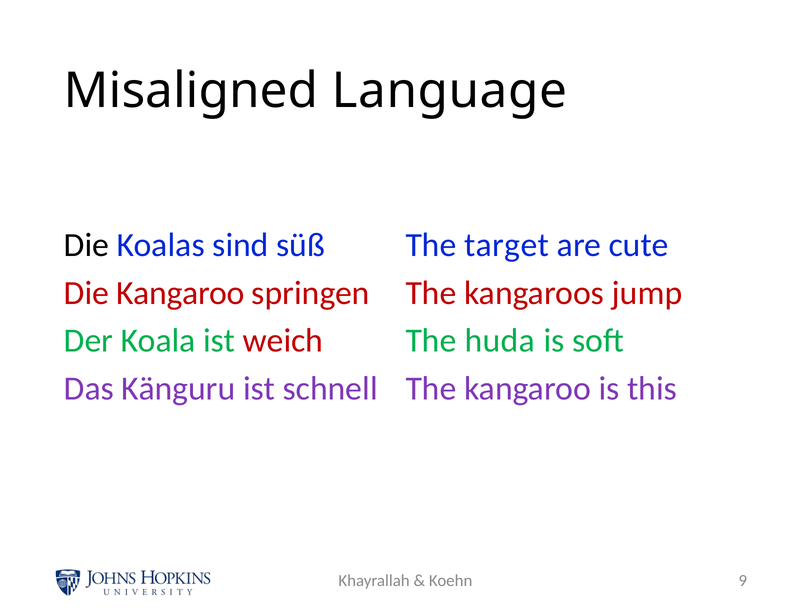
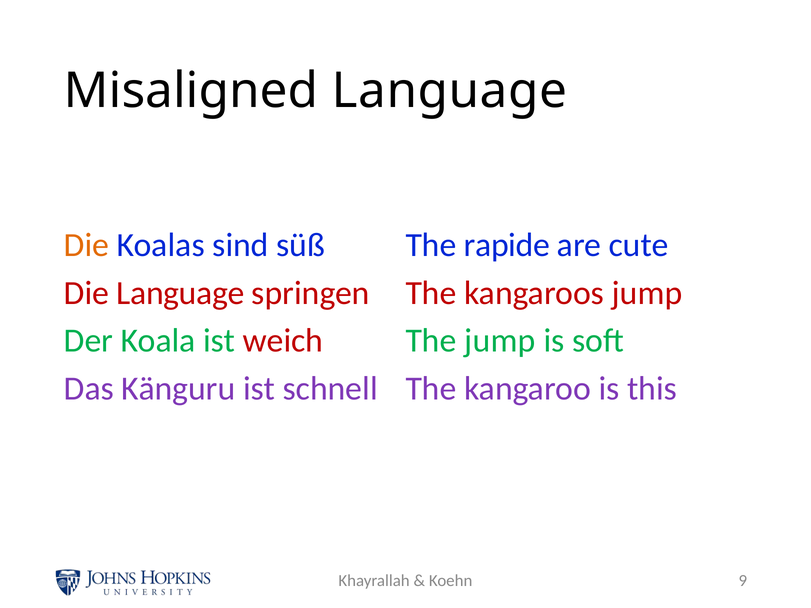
Die at (86, 245) colour: black -> orange
target: target -> rapide
Die Kangaroo: Kangaroo -> Language
The huda: huda -> jump
